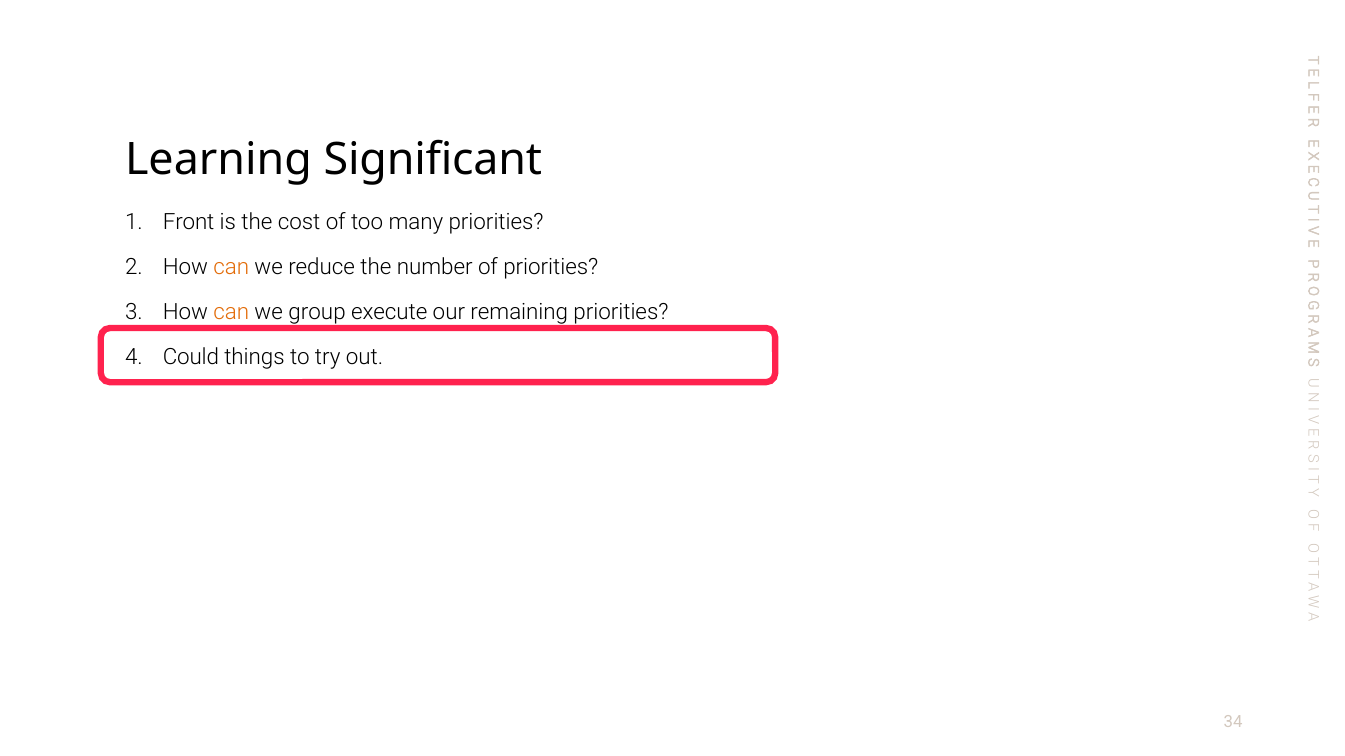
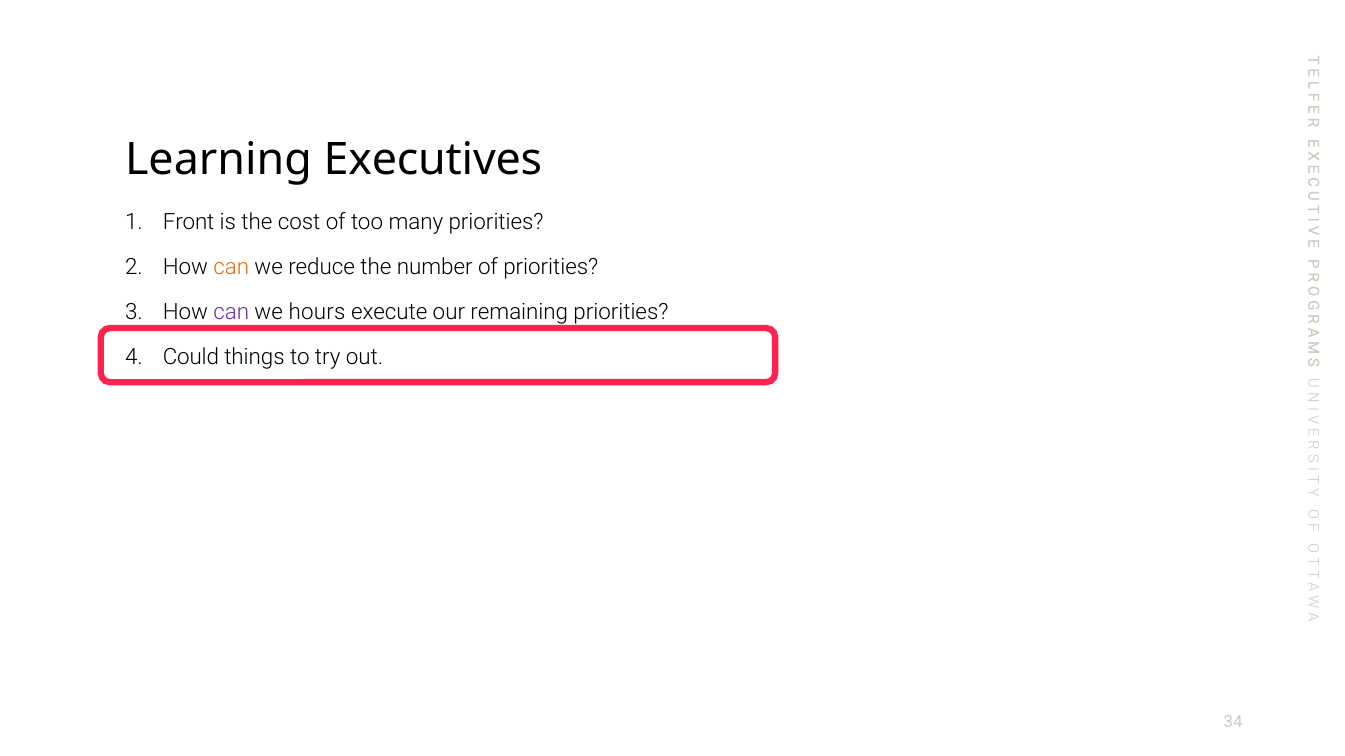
Significant: Significant -> Executives
can at (231, 312) colour: orange -> purple
group: group -> hours
